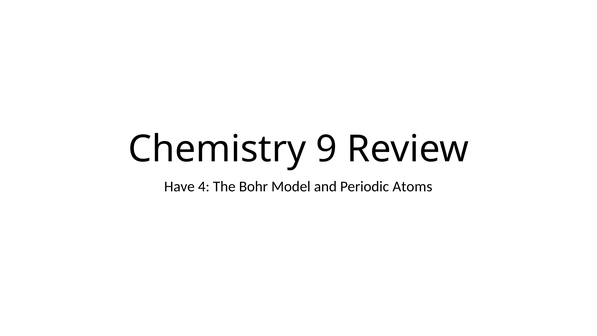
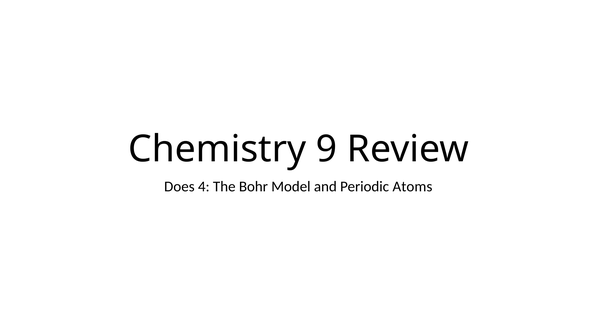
Have: Have -> Does
